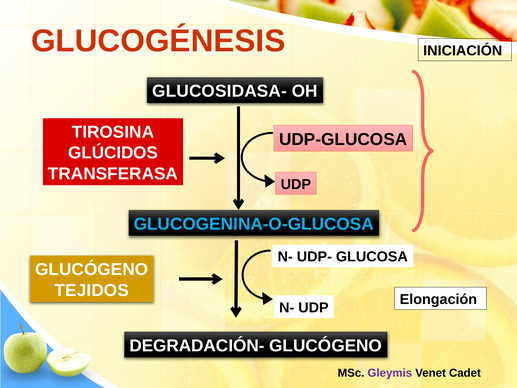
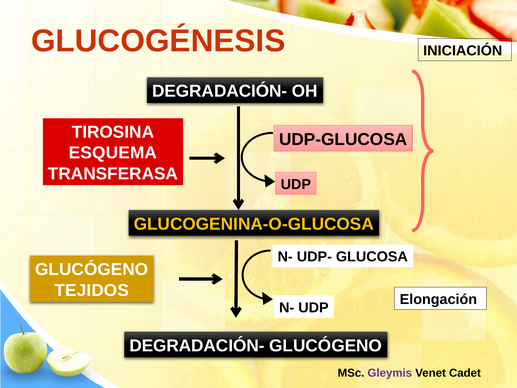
GLUCOSIDASA- at (220, 91): GLUCOSIDASA- -> DEGRADACIÓN-
GLÚCIDOS: GLÚCIDOS -> ESQUEMA
GLUCOGENINA-O-GLUCOSA colour: light blue -> yellow
